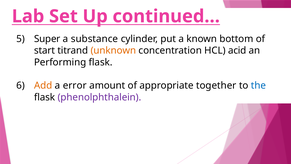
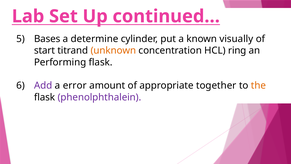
Super: Super -> Bases
substance: substance -> determine
bottom: bottom -> visually
acid: acid -> ring
Add colour: orange -> purple
the colour: blue -> orange
